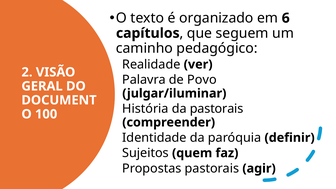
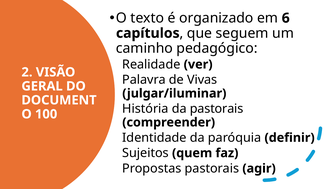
Povo: Povo -> Vivas
